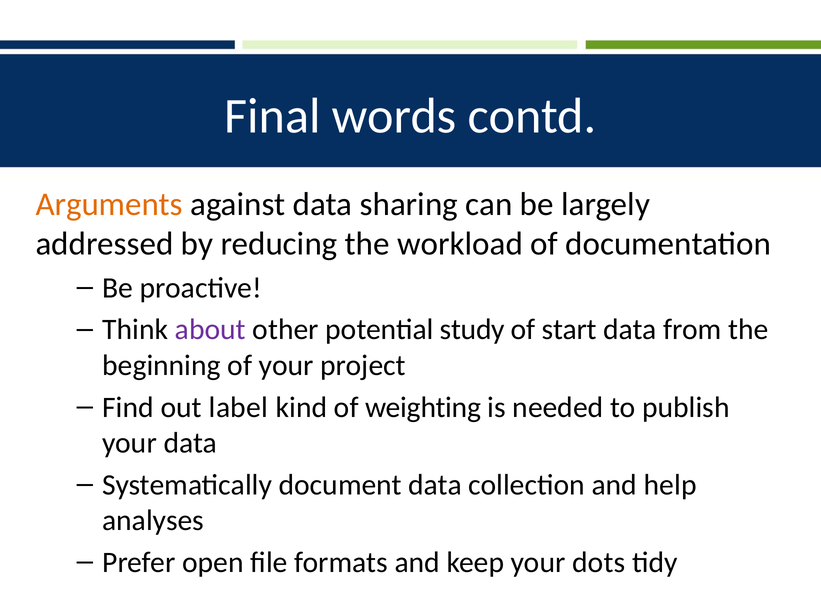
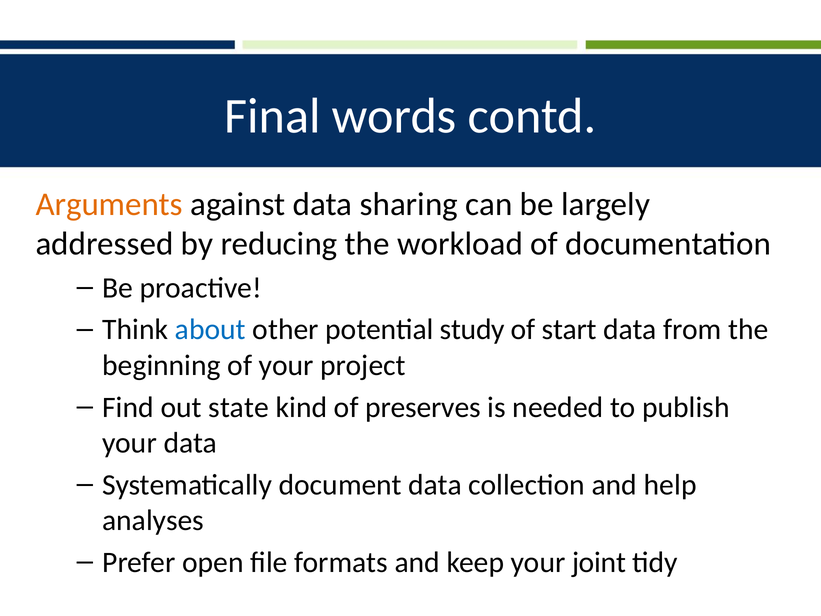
about colour: purple -> blue
label: label -> state
weighting: weighting -> preserves
dots: dots -> joint
